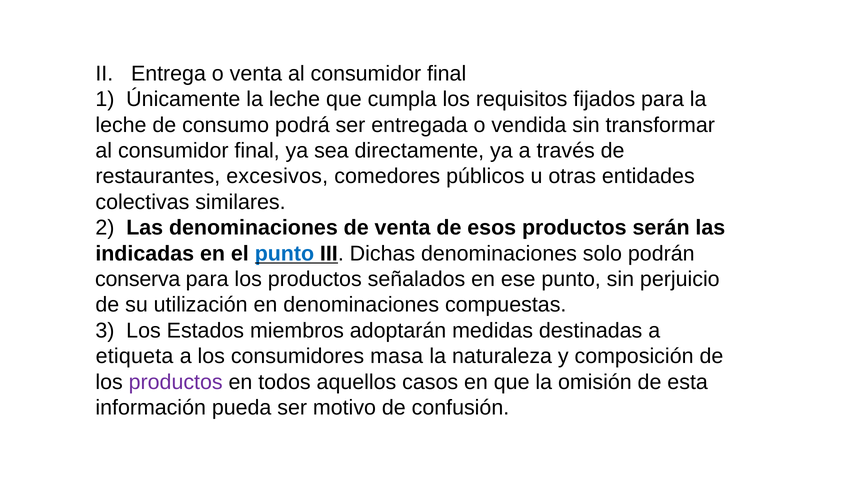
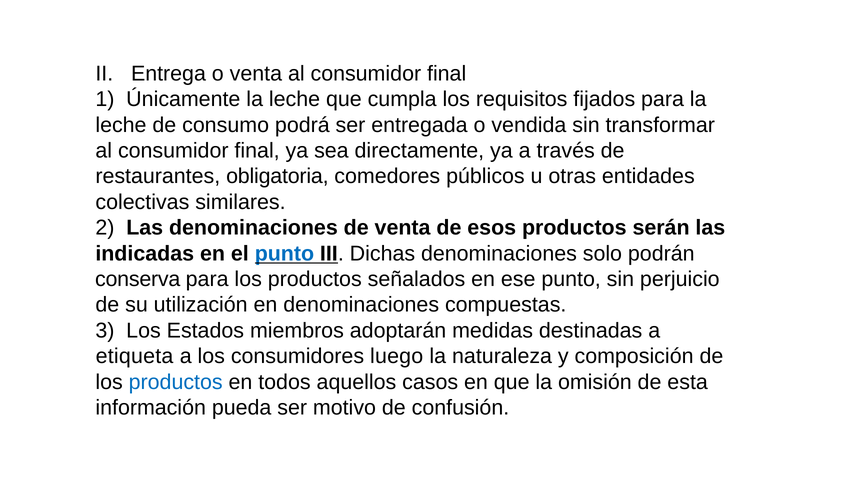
excesivos: excesivos -> obligatoria
masa: masa -> luego
productos at (176, 382) colour: purple -> blue
